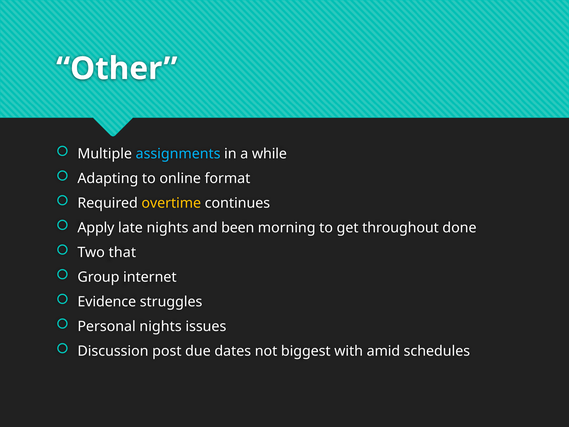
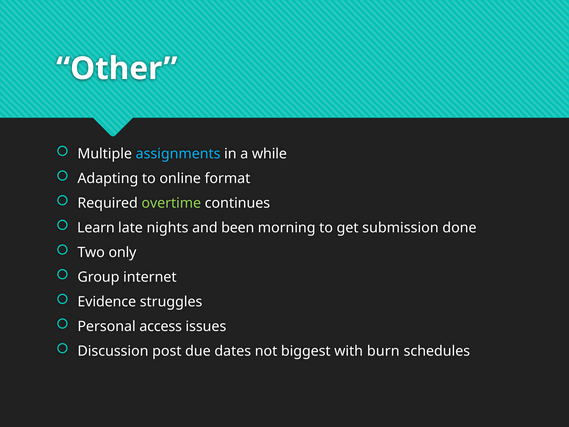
overtime colour: yellow -> light green
Apply: Apply -> Learn
throughout: throughout -> submission
that: that -> only
Personal nights: nights -> access
amid: amid -> burn
